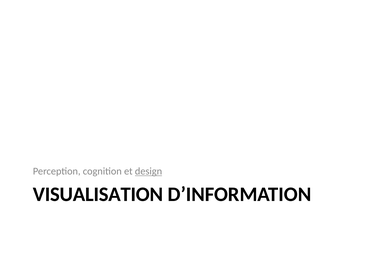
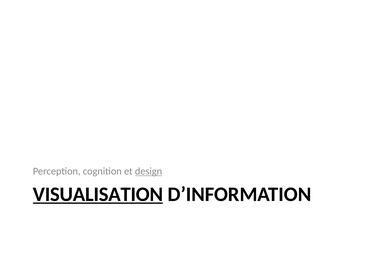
VISUALISATION underline: none -> present
